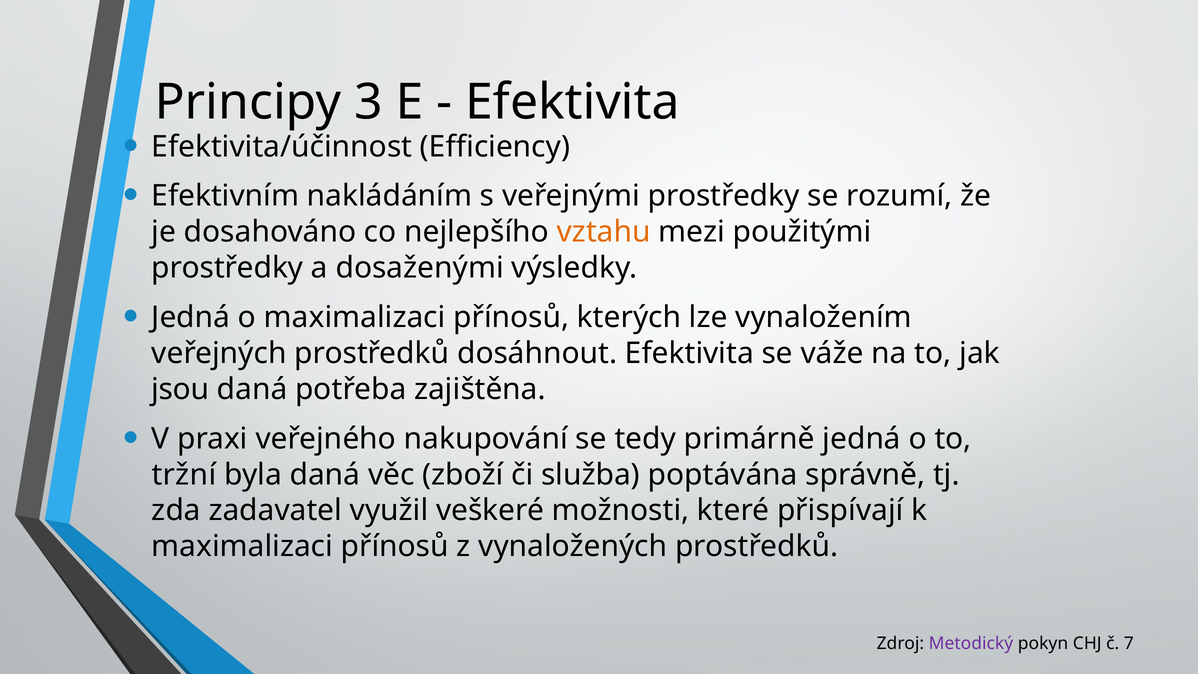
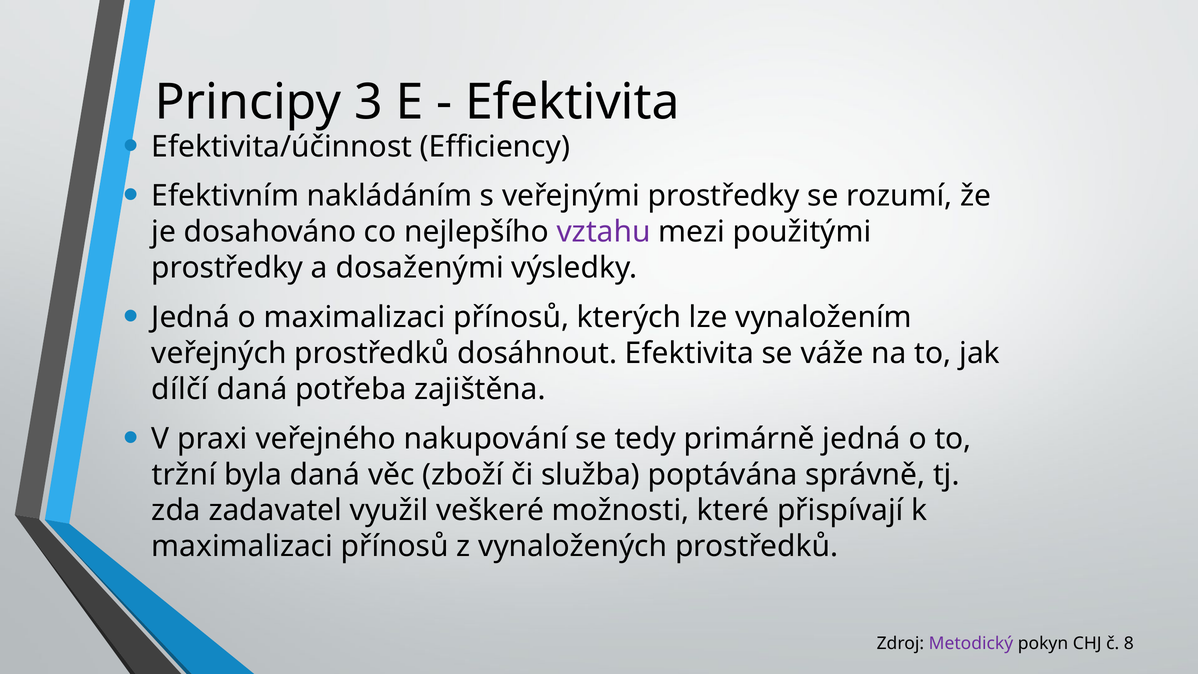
vztahu colour: orange -> purple
jsou: jsou -> dílčí
7: 7 -> 8
